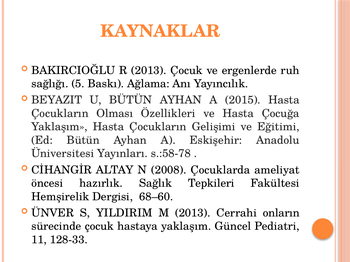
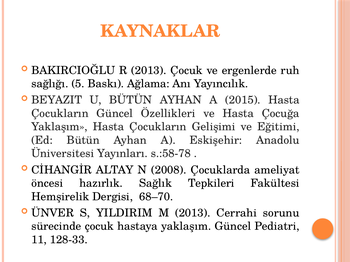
Çocukların Olması: Olması -> Güncel
68–60: 68–60 -> 68–70
onların: onların -> sorunu
